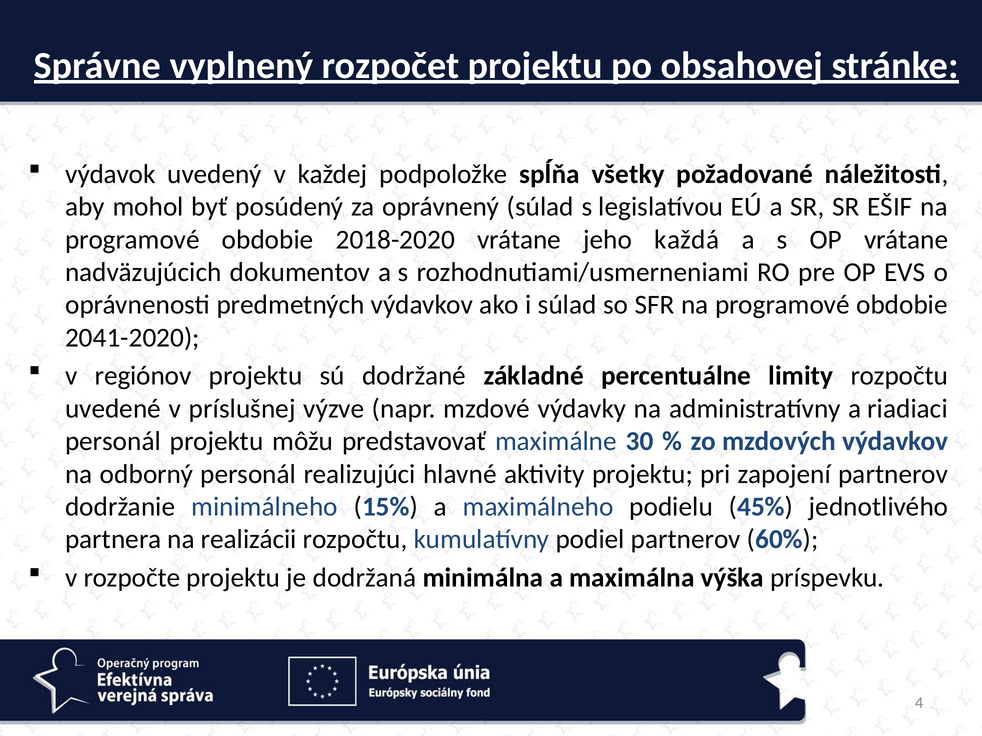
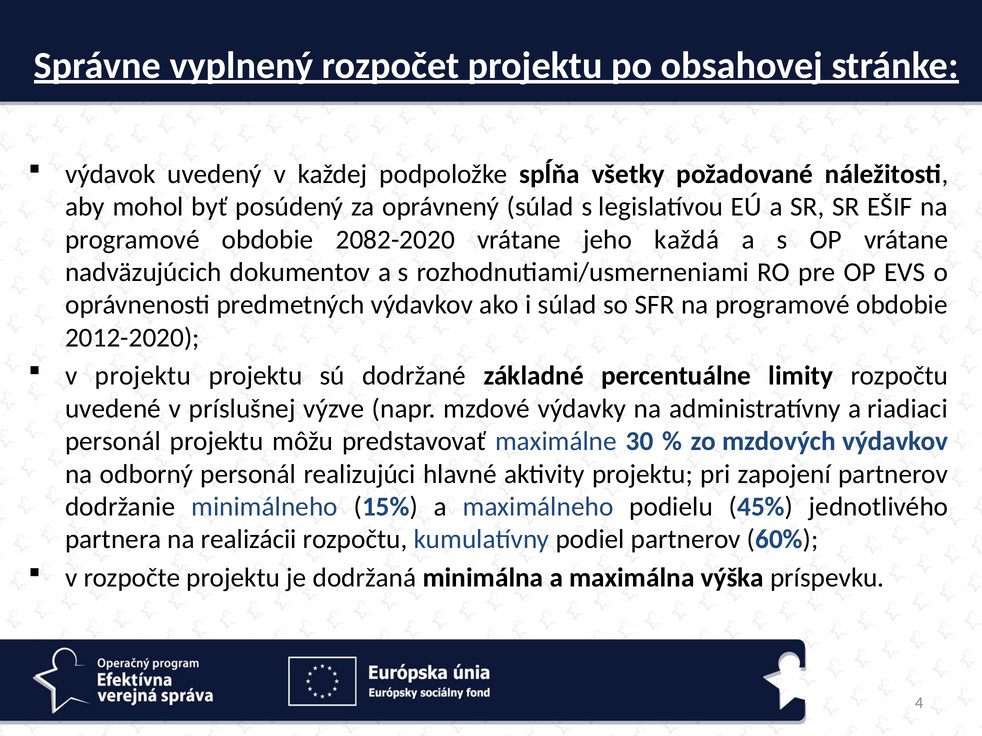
2018-2020: 2018-2020 -> 2082-2020
2041-2020: 2041-2020 -> 2012-2020
v regiónov: regiónov -> projektu
